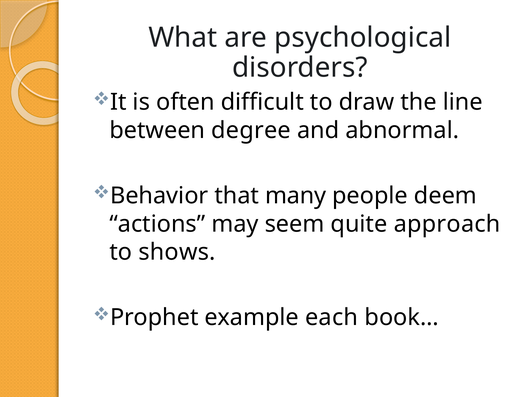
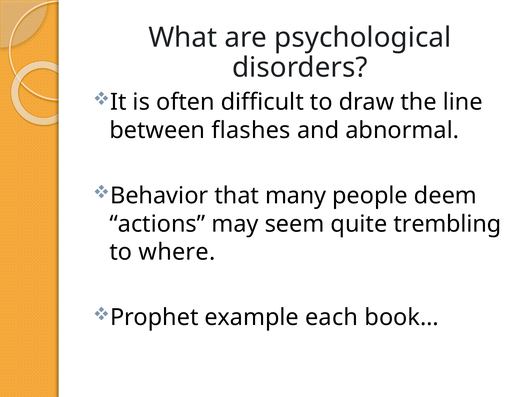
degree: degree -> flashes
approach: approach -> trembling
shows: shows -> where
